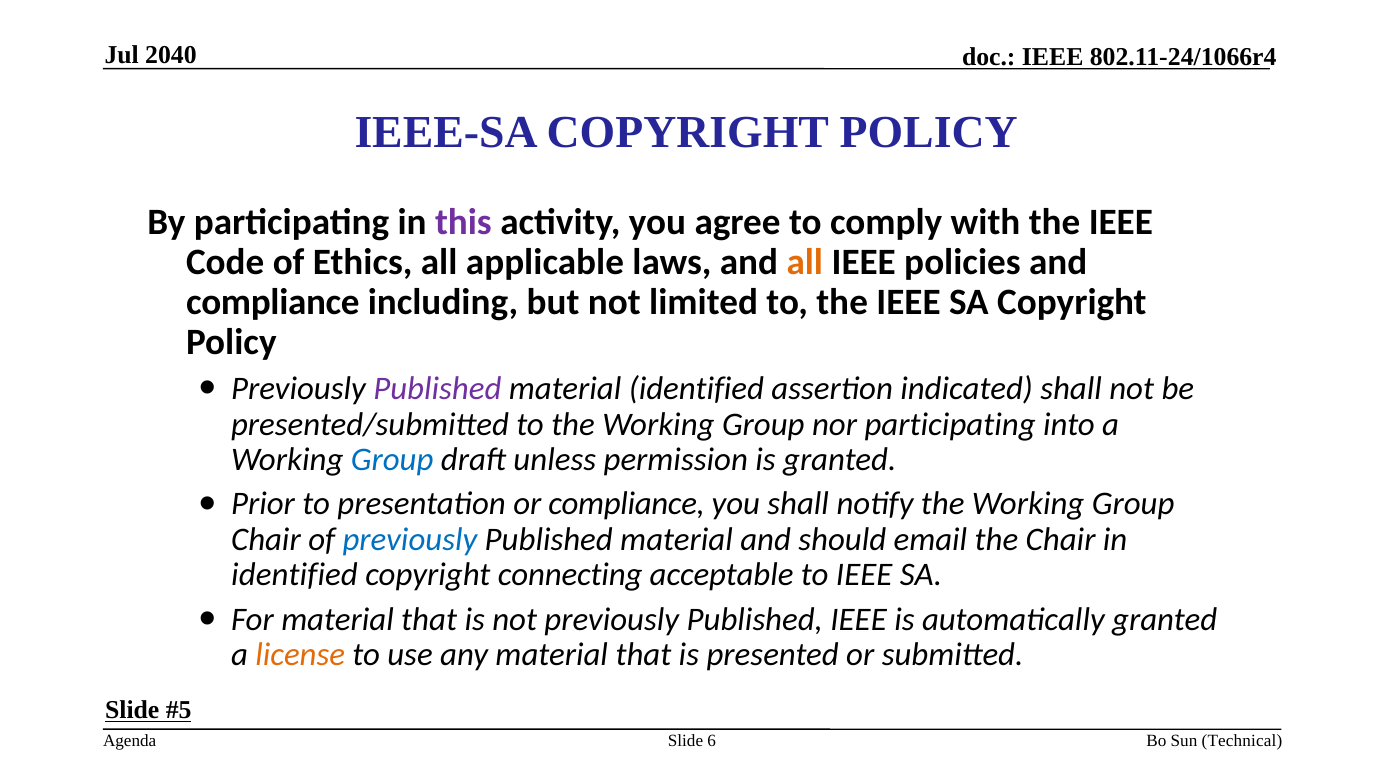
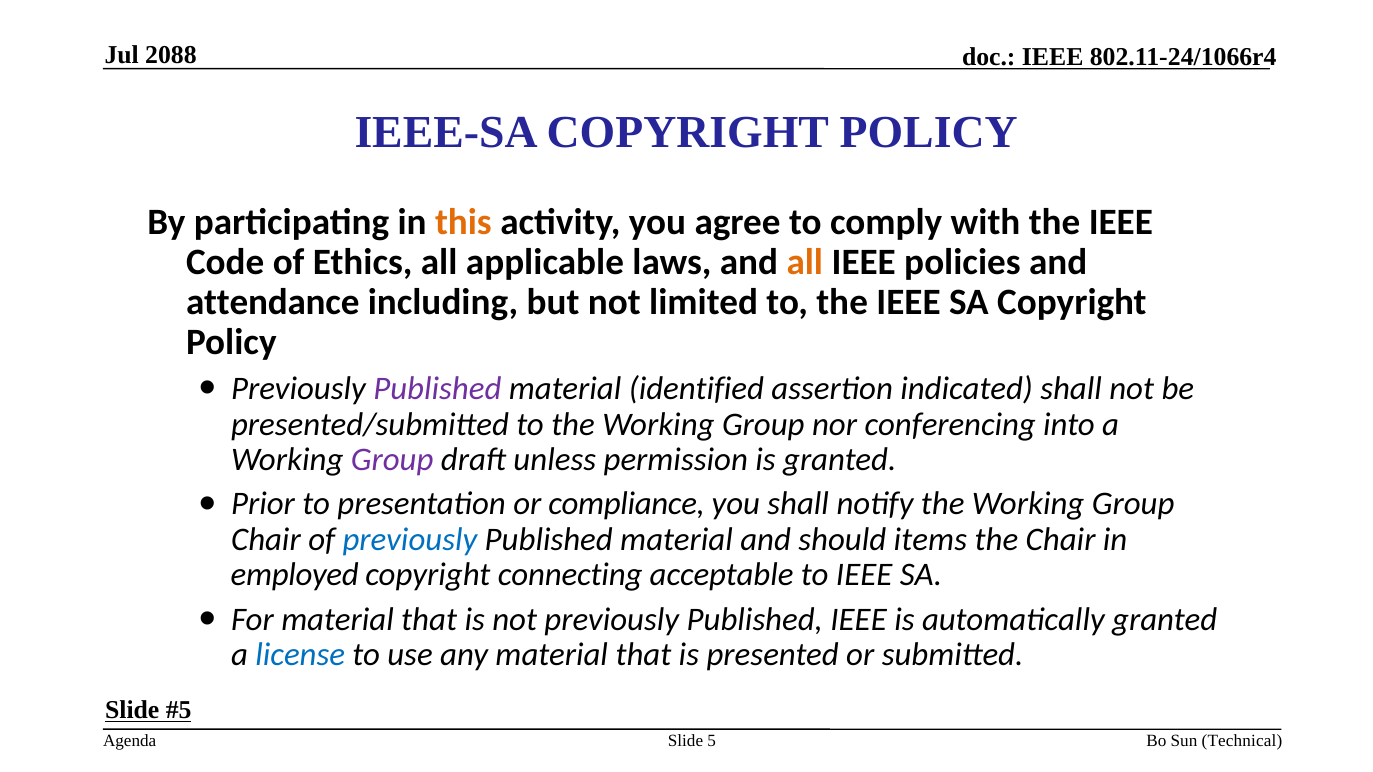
2040: 2040 -> 2088
this colour: purple -> orange
compliance at (273, 303): compliance -> attendance
nor participating: participating -> conferencing
Group at (392, 460) colour: blue -> purple
email: email -> items
identified at (294, 575): identified -> employed
license colour: orange -> blue
6: 6 -> 5
